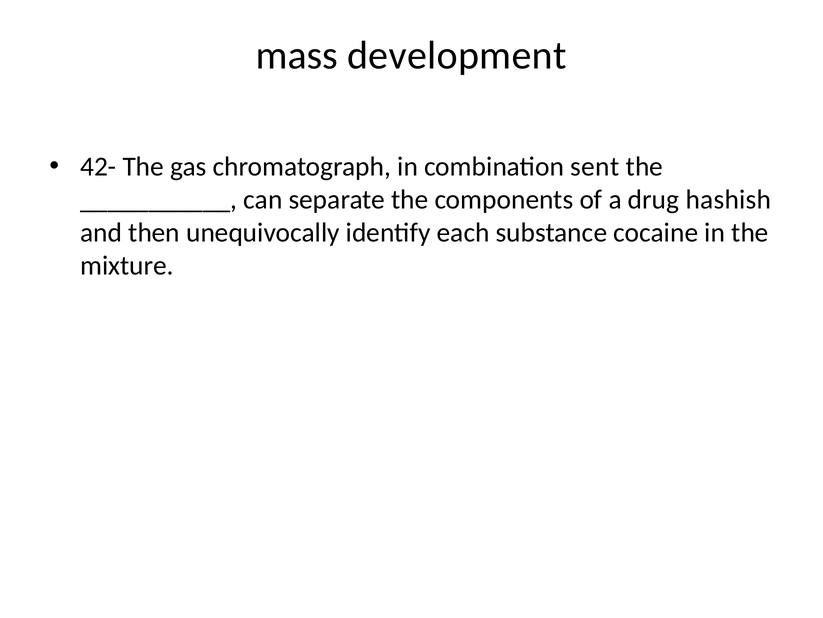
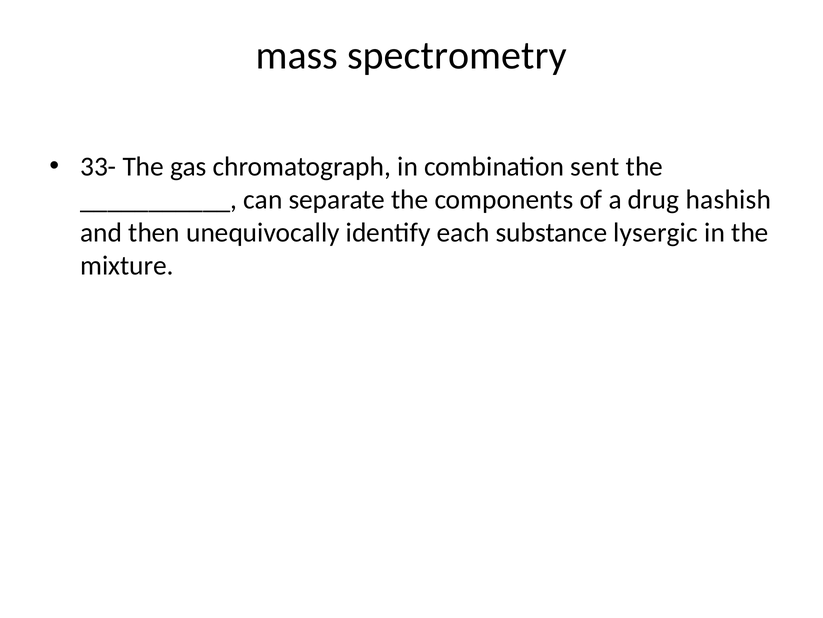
development: development -> spectrometry
42-: 42- -> 33-
cocaine: cocaine -> lysergic
